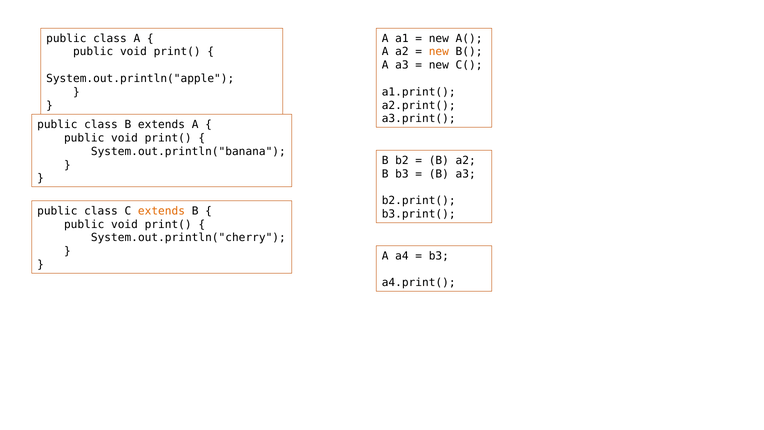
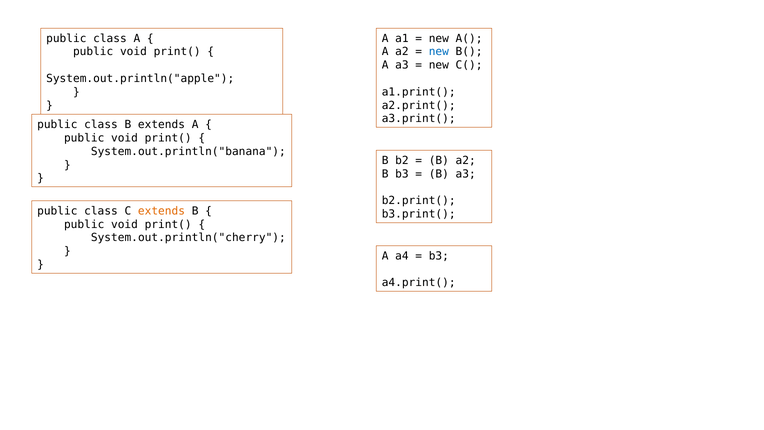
new at (439, 52) colour: orange -> blue
